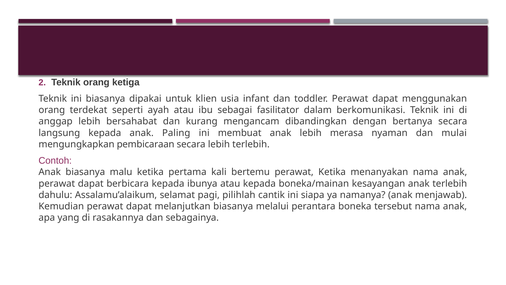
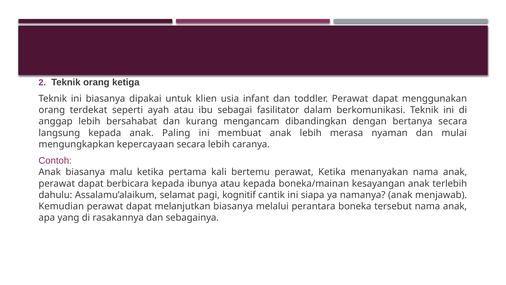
pembicaraan: pembicaraan -> kepercayaan
lebih terlebih: terlebih -> caranya
pilihlah: pilihlah -> kognitif
